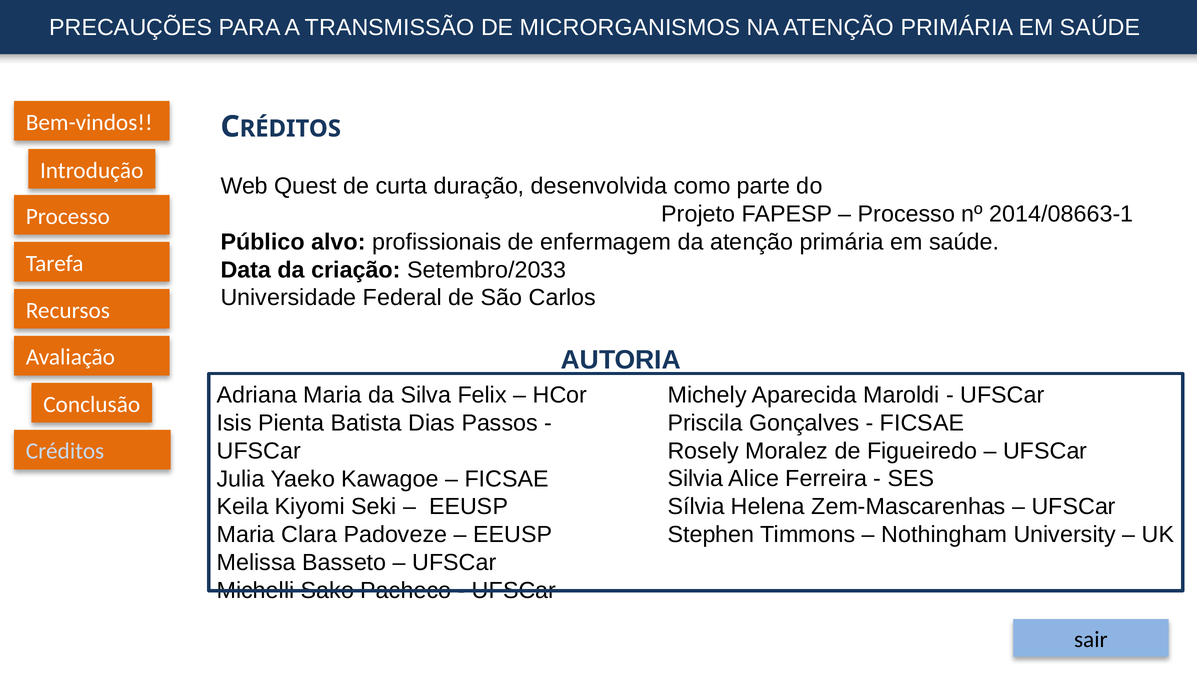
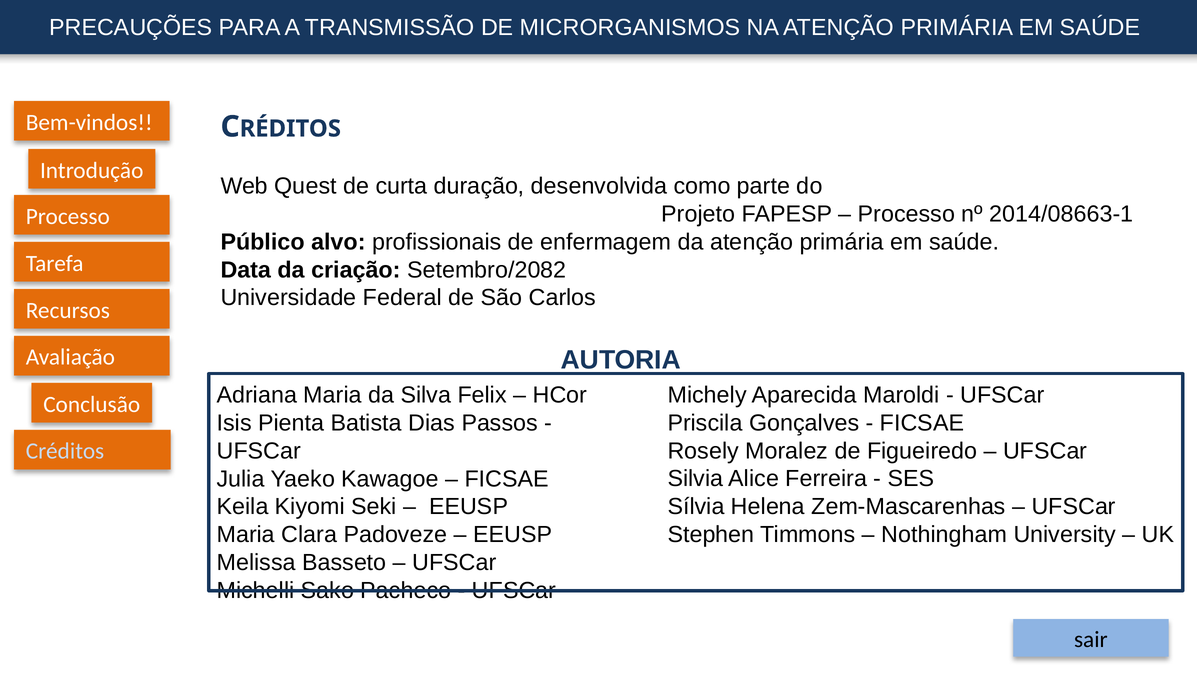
Setembro/2033: Setembro/2033 -> Setembro/2082
